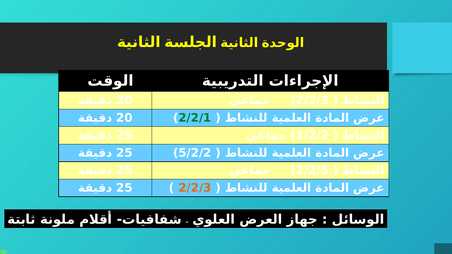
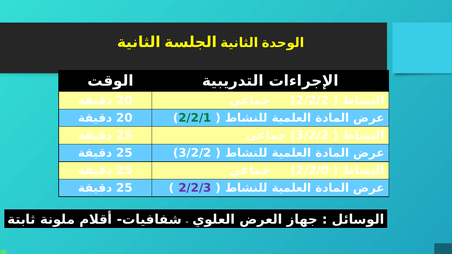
2/2/3 at (313, 100): 2/2/3 -> 2/2/2
1/2/2 at (313, 135): 1/2/2 -> 3/2/2
5/2/2 at (195, 153): 5/2/2 -> 3/2/2
2/2/5: 2/2/5 -> 2/2/0
2/2/3 at (195, 188) colour: orange -> purple
